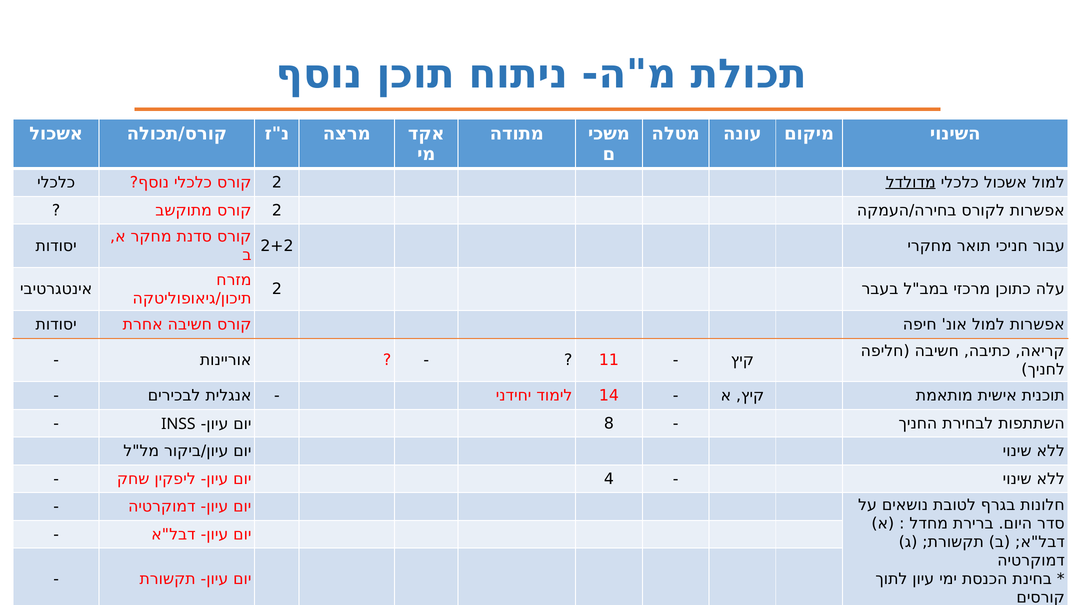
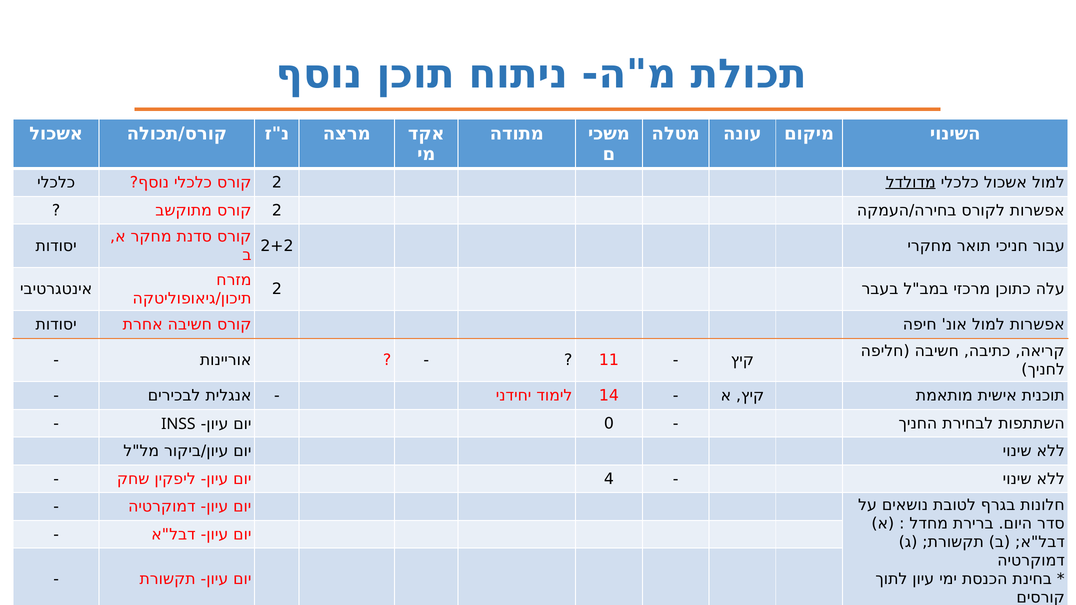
INSS 8: 8 -> 0
